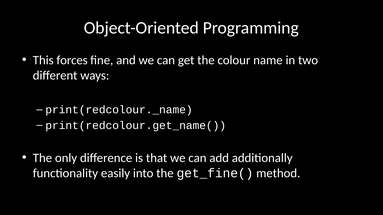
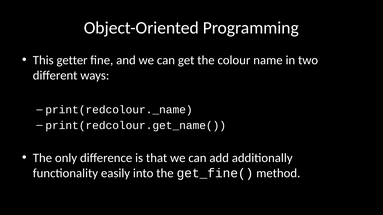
forces: forces -> getter
